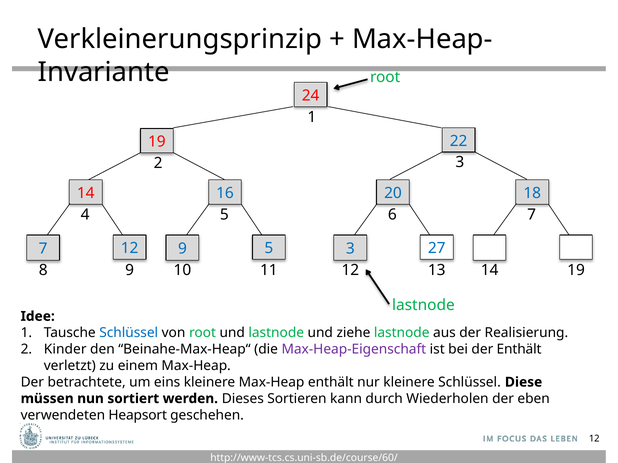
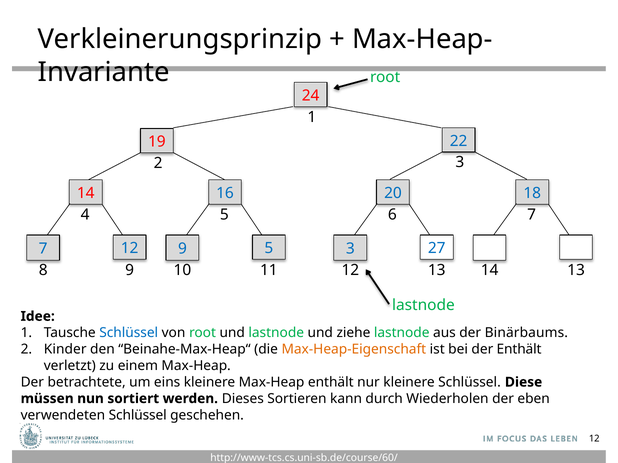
14 19: 19 -> 13
Realisierung: Realisierung -> Binärbaums
Max-Heap-Eigenschaft colour: purple -> orange
verwendeten Heapsort: Heapsort -> Schlüssel
